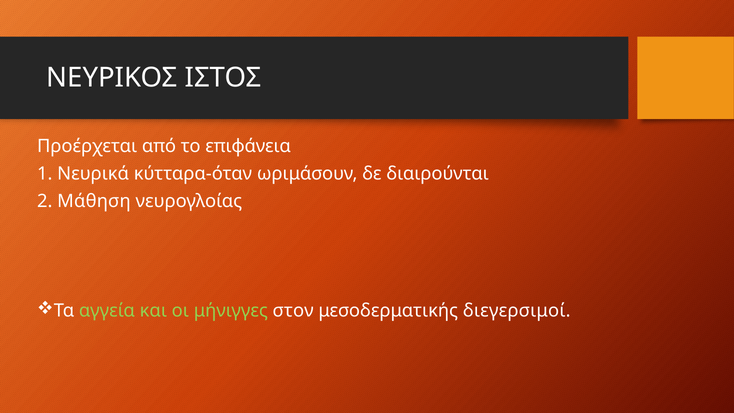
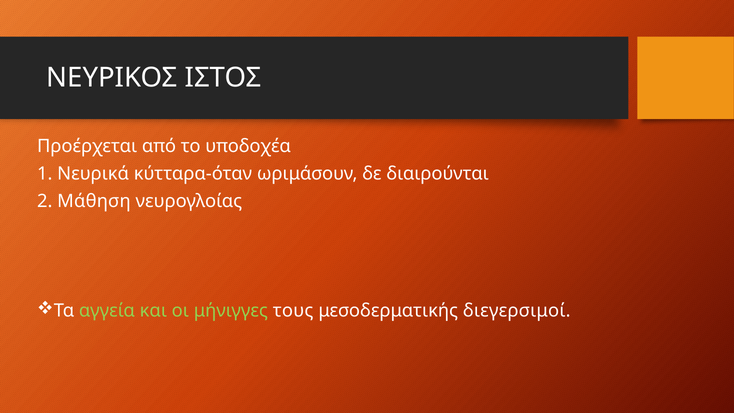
επιφάνεια: επιφάνεια -> υποδοχέα
στον: στον -> τους
